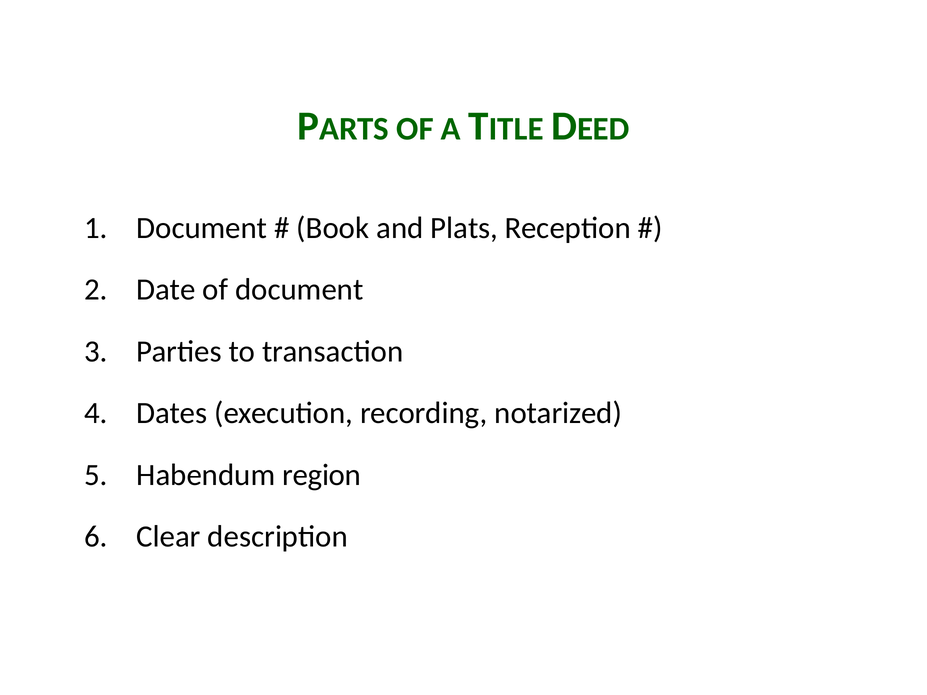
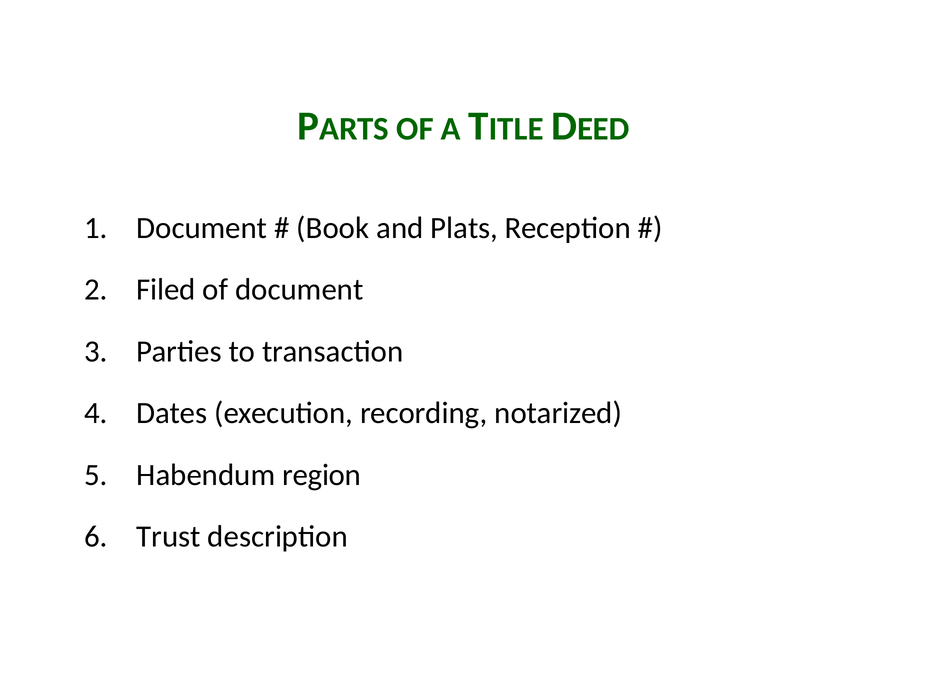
Date: Date -> Filed
Clear: Clear -> Trust
